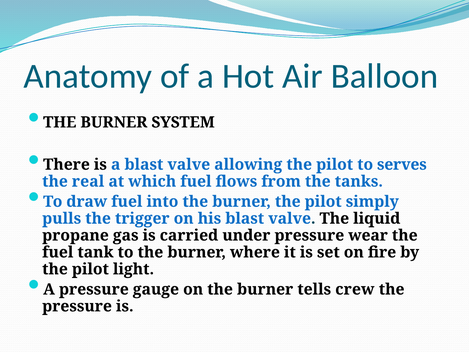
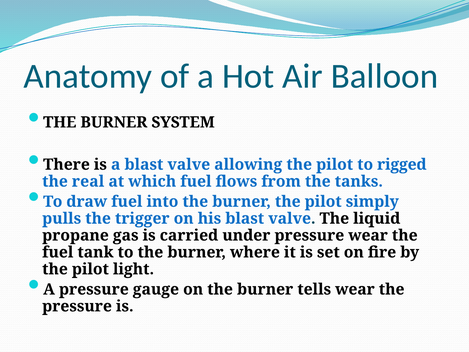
serves: serves -> rigged
tells crew: crew -> wear
